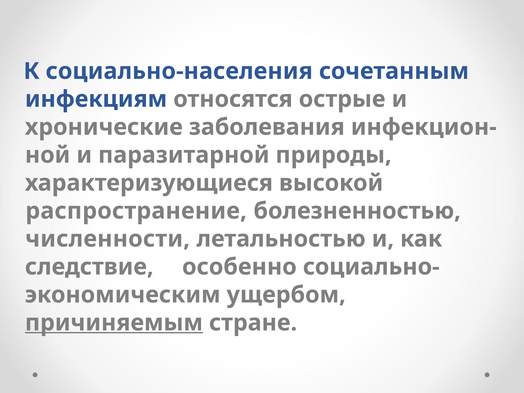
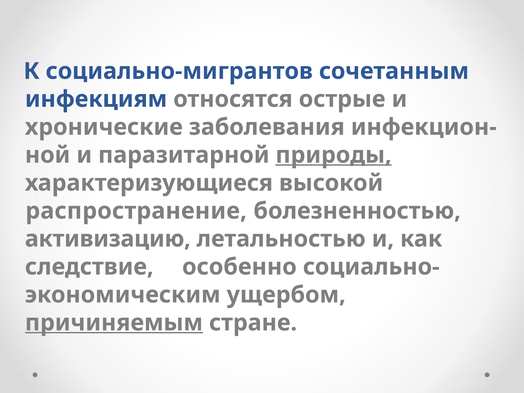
социально-населения: социально-населения -> социально-мигрантов
природы underline: none -> present
численности: численности -> активизацию
